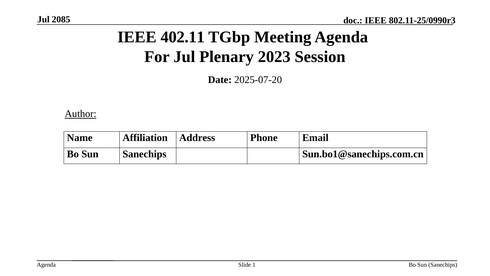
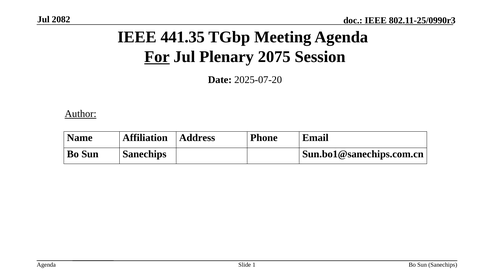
2085: 2085 -> 2082
402.11: 402.11 -> 441.35
For underline: none -> present
2023: 2023 -> 2075
